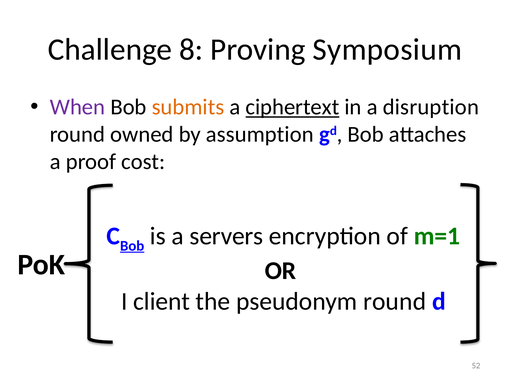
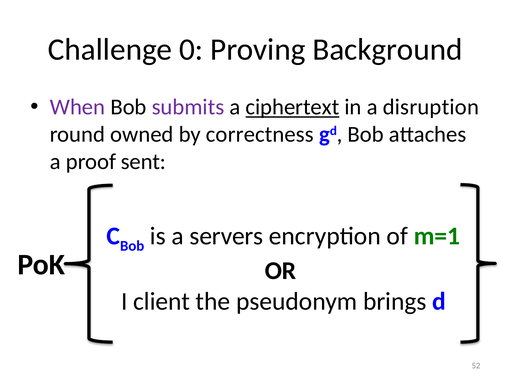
8: 8 -> 0
Symposium: Symposium -> Background
submits colour: orange -> purple
assumption: assumption -> correctness
cost: cost -> sent
Bob at (132, 246) underline: present -> none
pseudonym round: round -> brings
